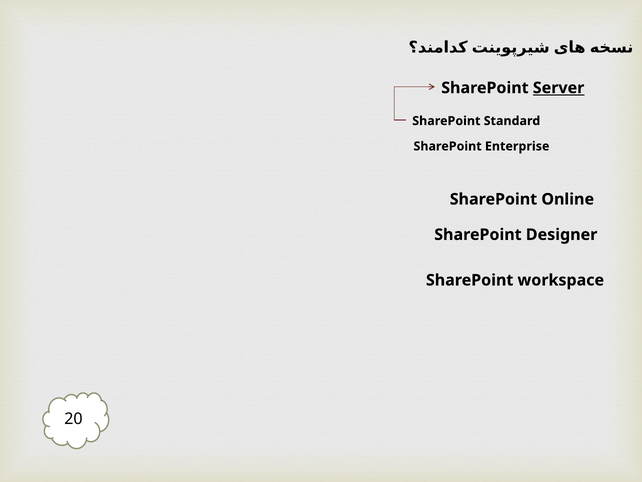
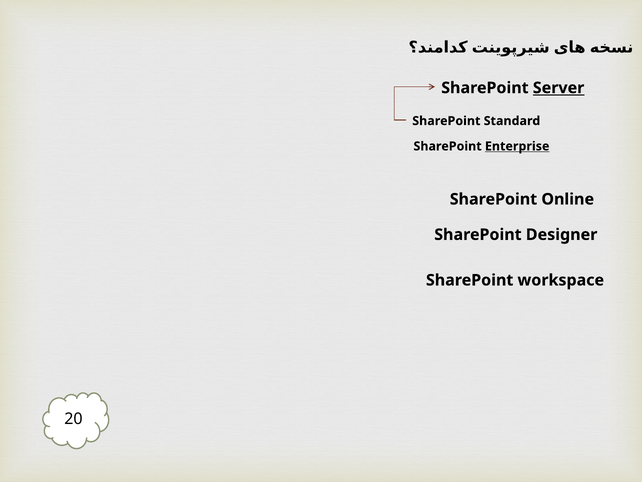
Enterprise underline: none -> present
